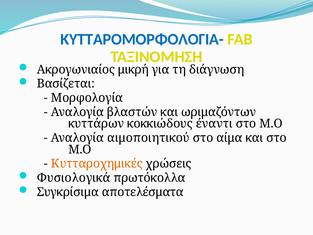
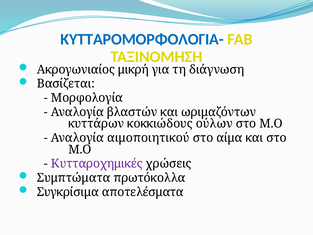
έναντι: έναντι -> ούλων
Κυτταροχημικές colour: orange -> purple
Φυσιολογικά: Φυσιολογικά -> Συμπτώματα
